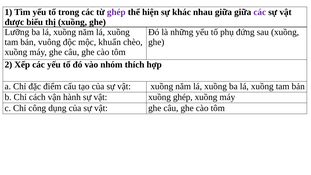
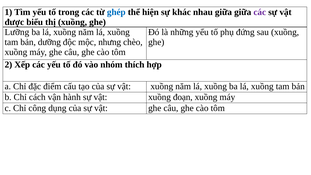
ghép at (116, 12) colour: purple -> blue
vuông: vuông -> dưỡng
khuẩn: khuẩn -> nhưng
xuồng ghép: ghép -> đoạn
